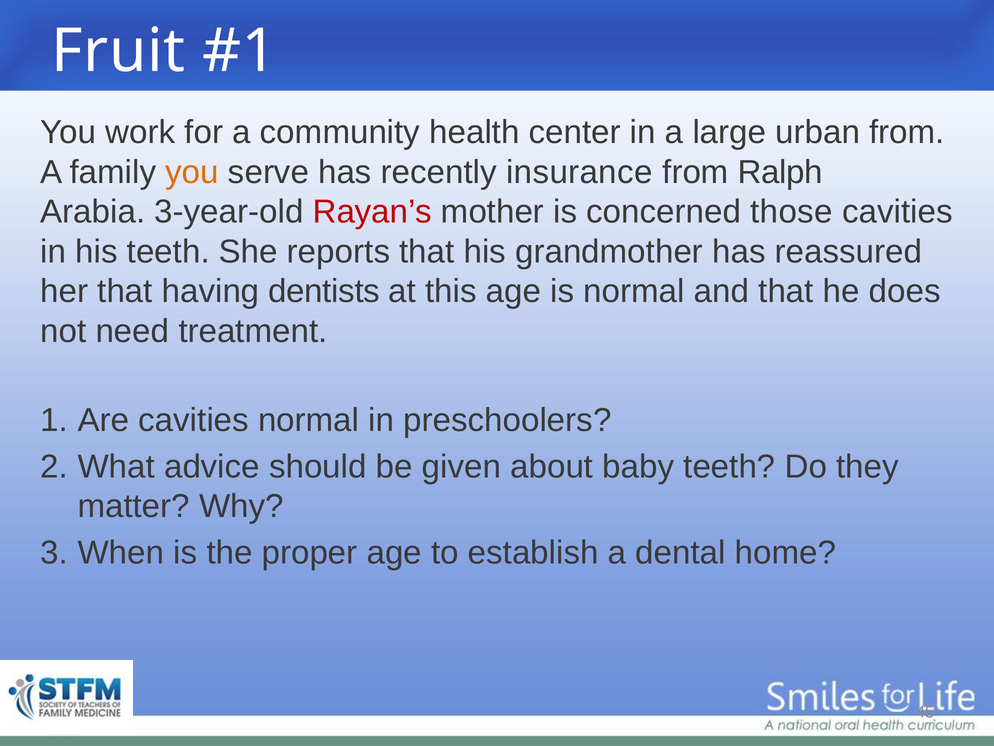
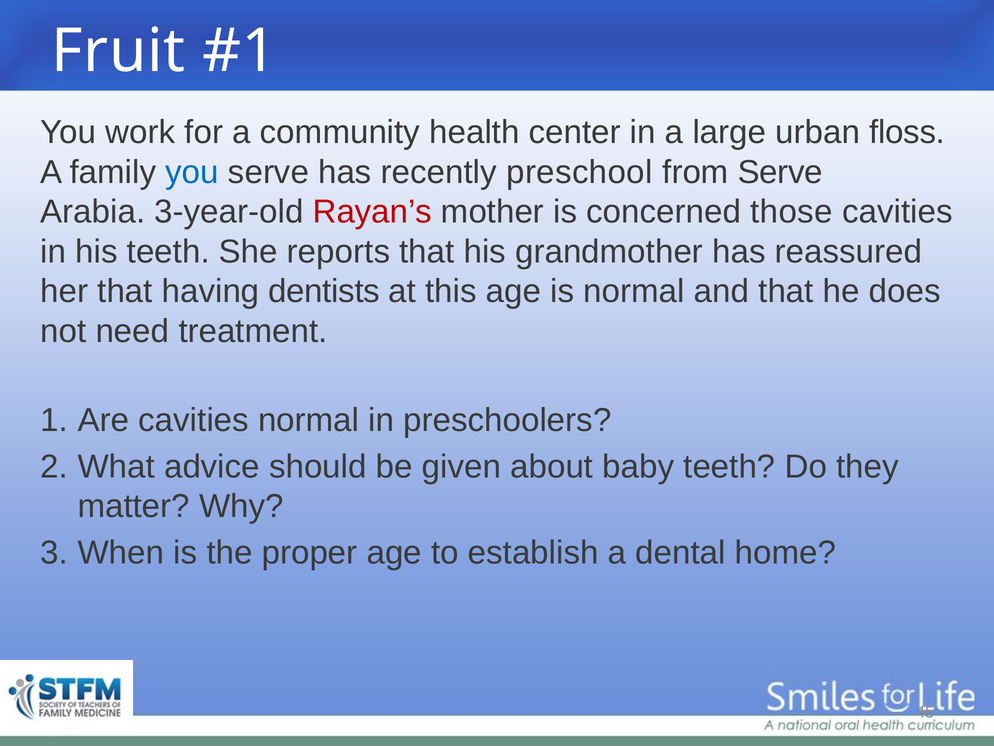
urban from: from -> floss
you at (192, 172) colour: orange -> blue
insurance: insurance -> preschool
from Ralph: Ralph -> Serve
